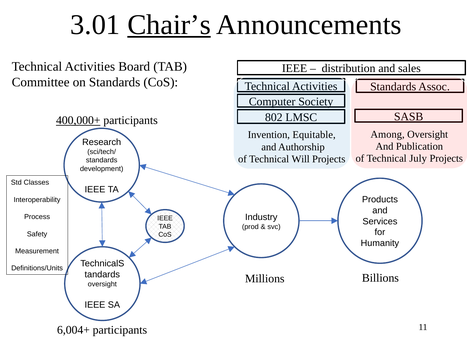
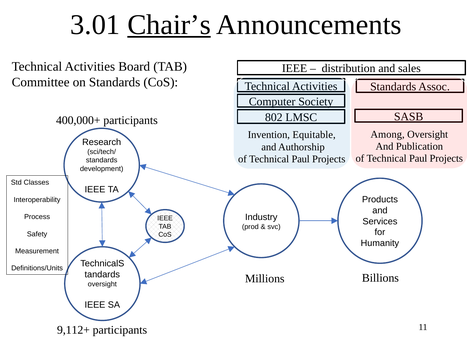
400,000+ underline: present -> none
July at (418, 159): July -> Paul
Will at (301, 159): Will -> Paul
6,004+: 6,004+ -> 9,112+
